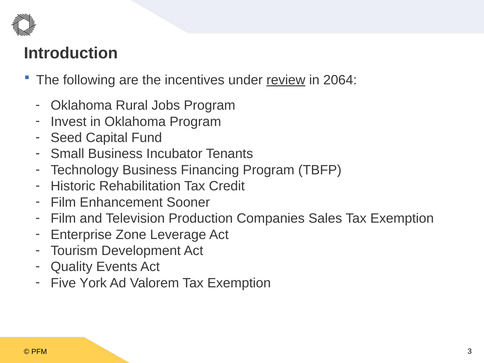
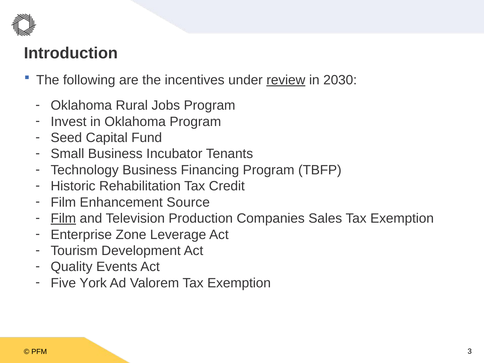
2064: 2064 -> 2030
Sooner: Sooner -> Source
Film at (63, 218) underline: none -> present
